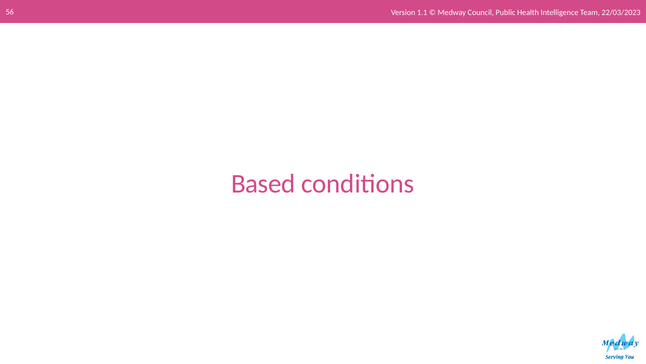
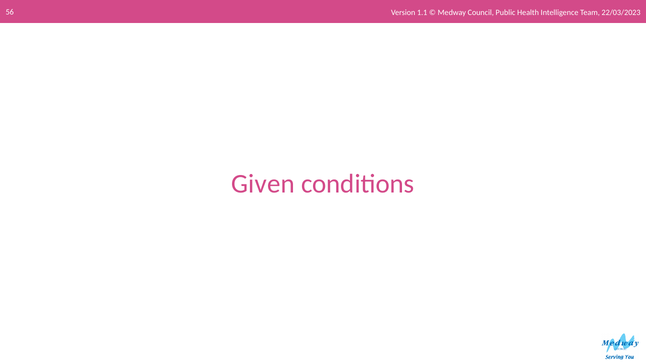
Based: Based -> Given
